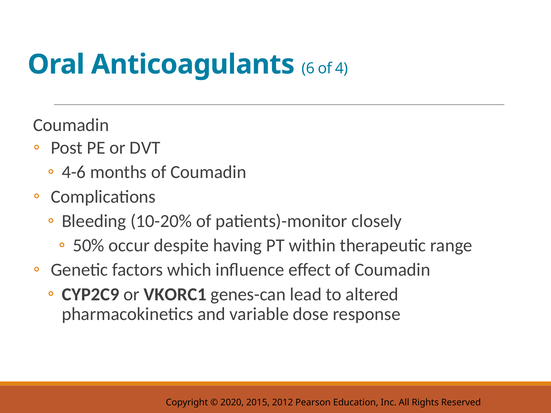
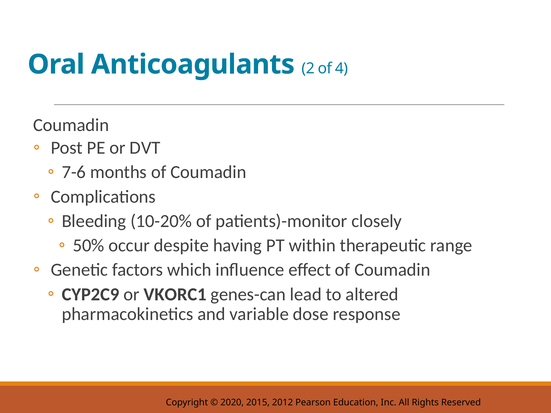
Anticoagulants 6: 6 -> 2
4-6: 4-6 -> 7-6
